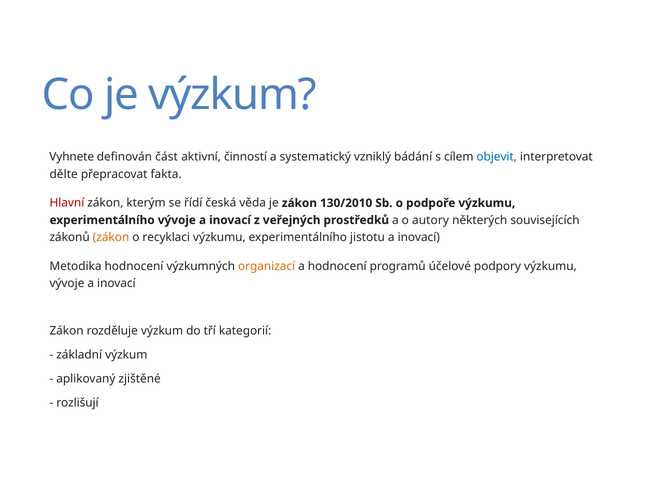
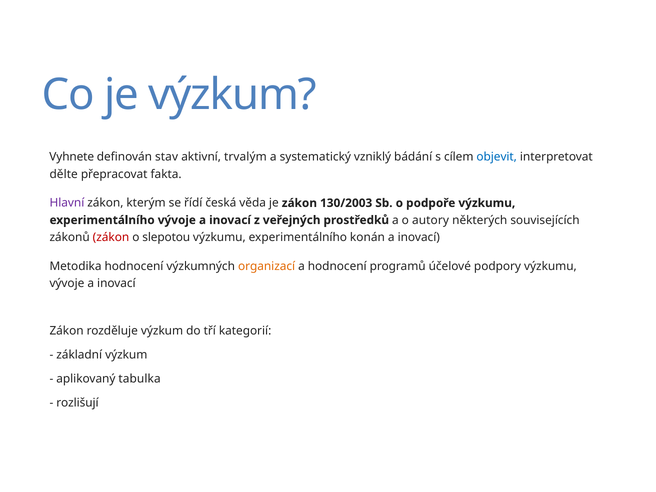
část: část -> stav
činností: činností -> trvalým
Hlavní colour: red -> purple
130/2010: 130/2010 -> 130/2003
zákon at (111, 237) colour: orange -> red
recyklaci: recyklaci -> slepotou
jistotu: jistotu -> konán
zjištěné: zjištěné -> tabulka
